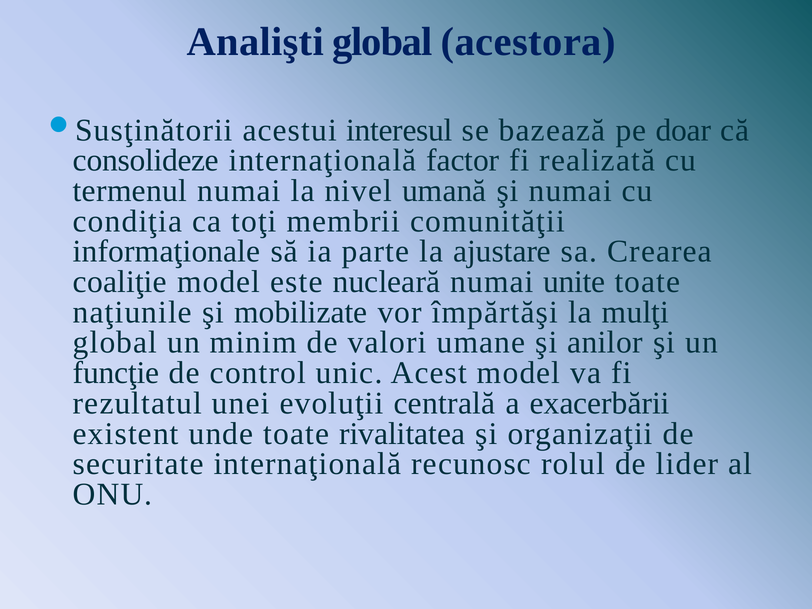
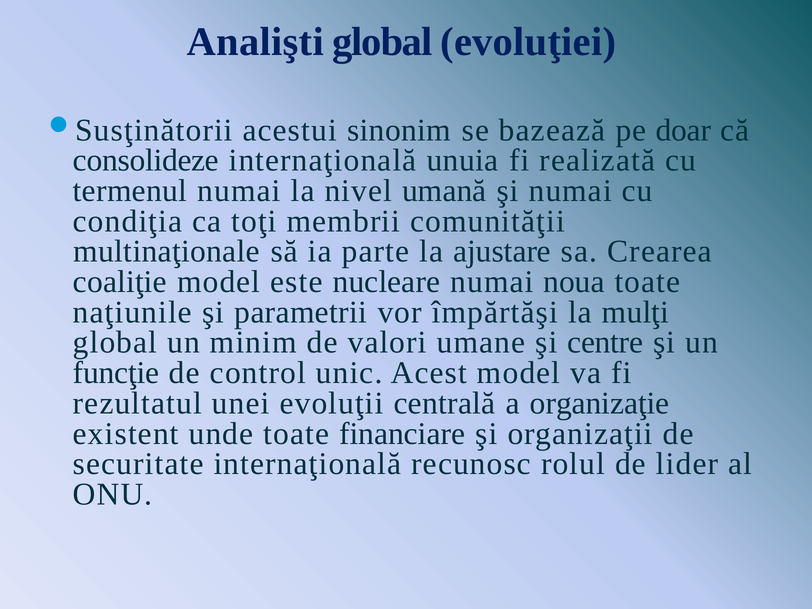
acestora: acestora -> evoluţiei
interesul: interesul -> sinonim
factor: factor -> unuia
informaţionale: informaţionale -> multinaţionale
nucleară: nucleară -> nucleare
unite: unite -> noua
mobilizate: mobilizate -> parametrii
anilor: anilor -> centre
exacerbării: exacerbării -> organizaţie
rivalitatea: rivalitatea -> financiare
